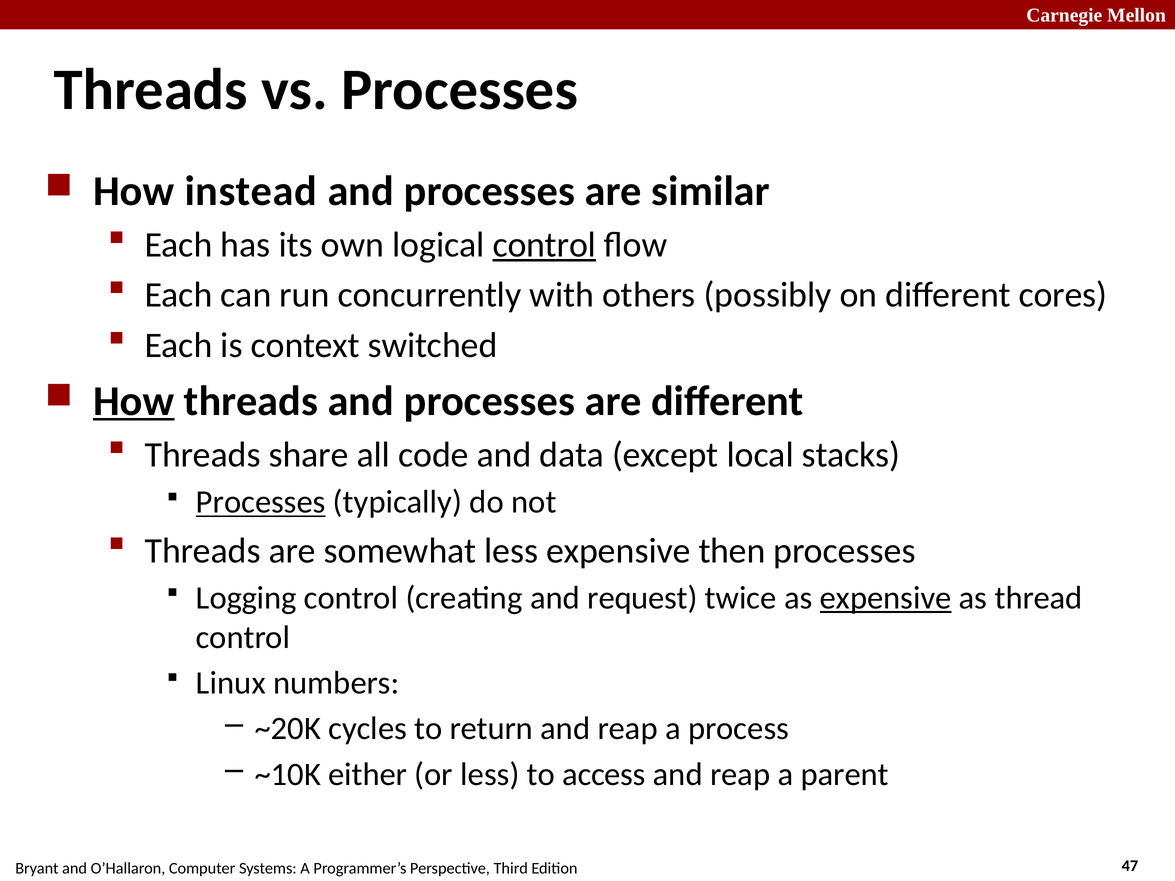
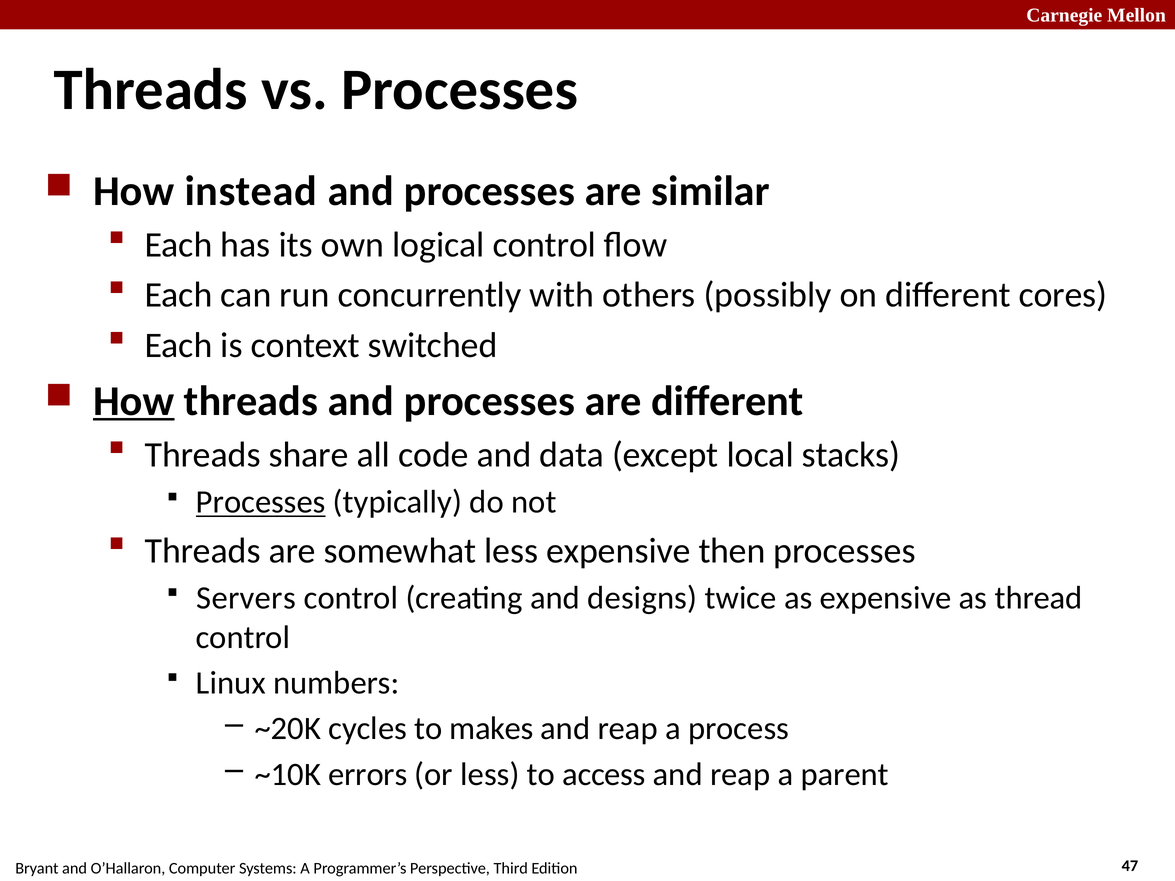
control at (544, 245) underline: present -> none
Logging: Logging -> Servers
request: request -> designs
expensive at (886, 598) underline: present -> none
return: return -> makes
either: either -> errors
